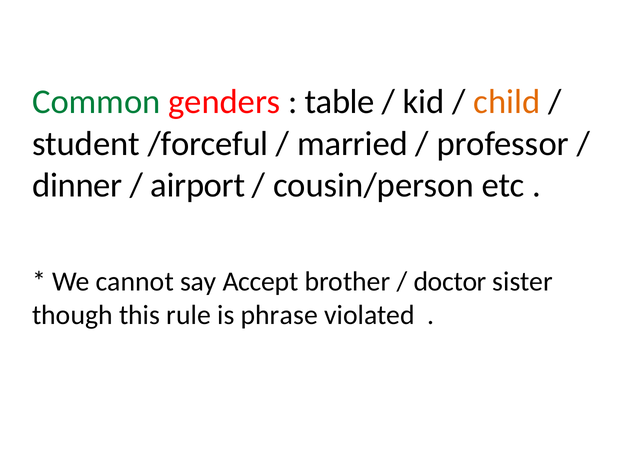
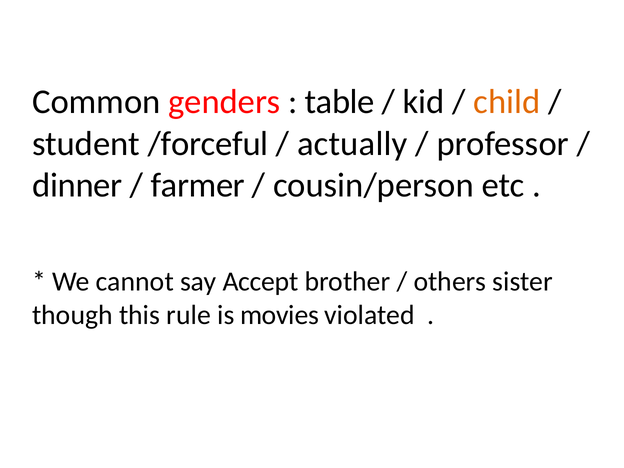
Common colour: green -> black
married: married -> actually
airport: airport -> farmer
doctor: doctor -> others
phrase: phrase -> movies
